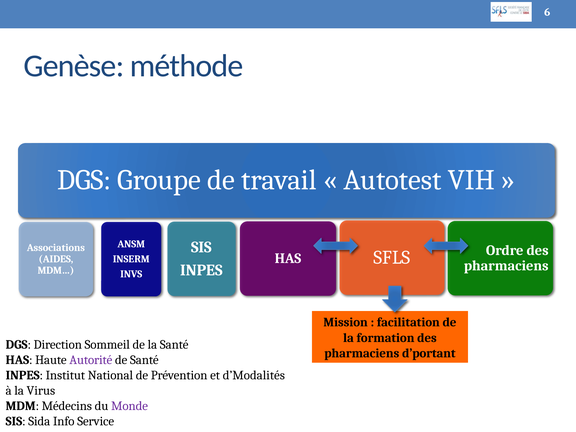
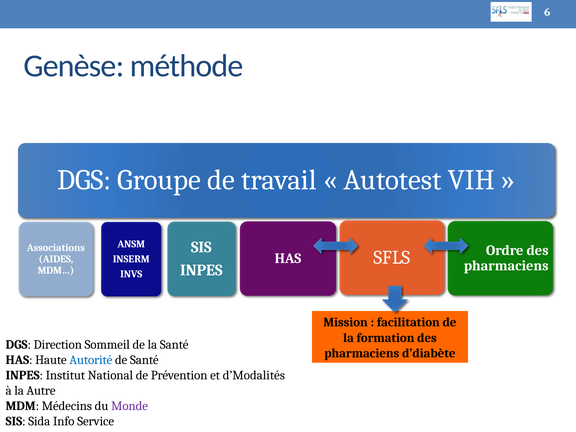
d’portant: d’portant -> d’diabète
Autorité colour: purple -> blue
Virus: Virus -> Autre
